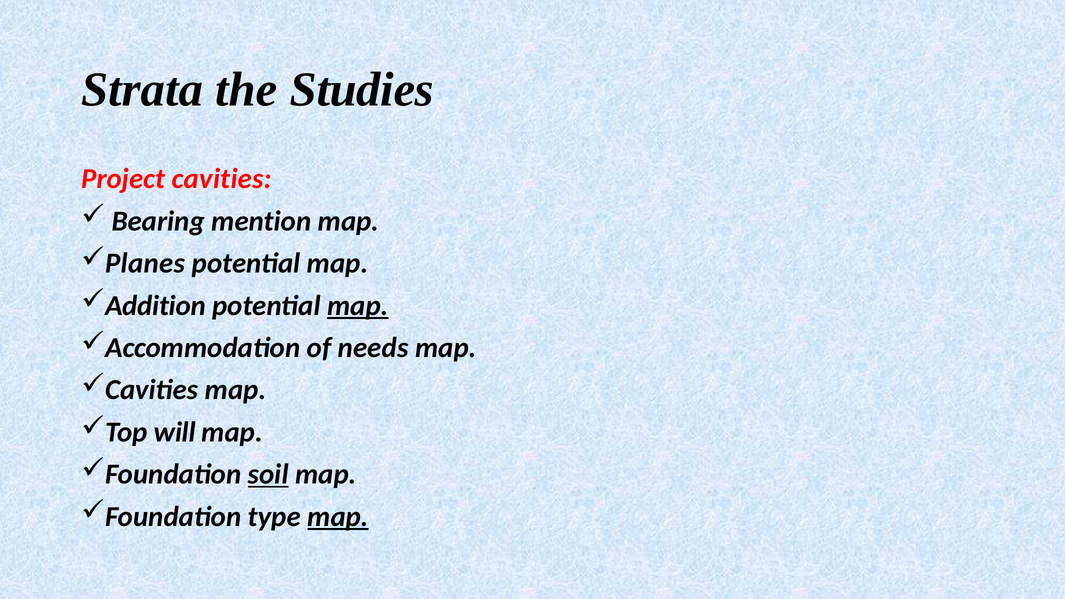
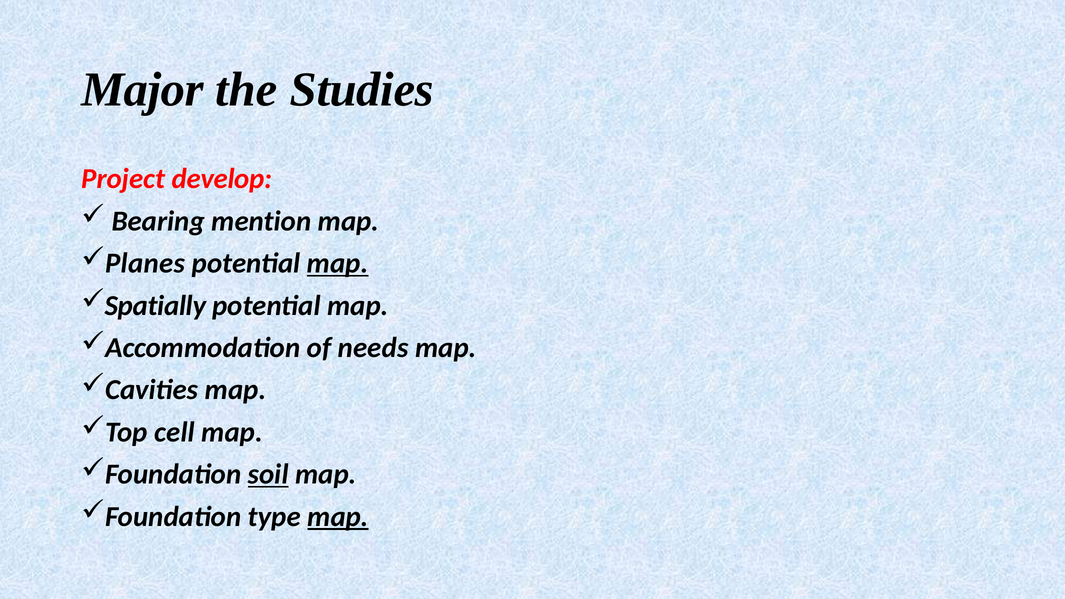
Strata: Strata -> Major
Project cavities: cavities -> develop
map at (338, 263) underline: none -> present
Addition: Addition -> Spatially
map at (358, 306) underline: present -> none
will: will -> cell
